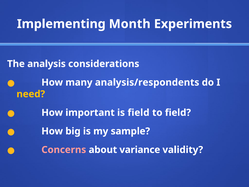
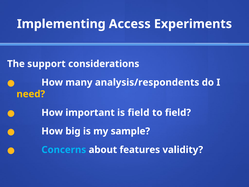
Month: Month -> Access
analysis: analysis -> support
Concerns colour: pink -> light blue
variance: variance -> features
